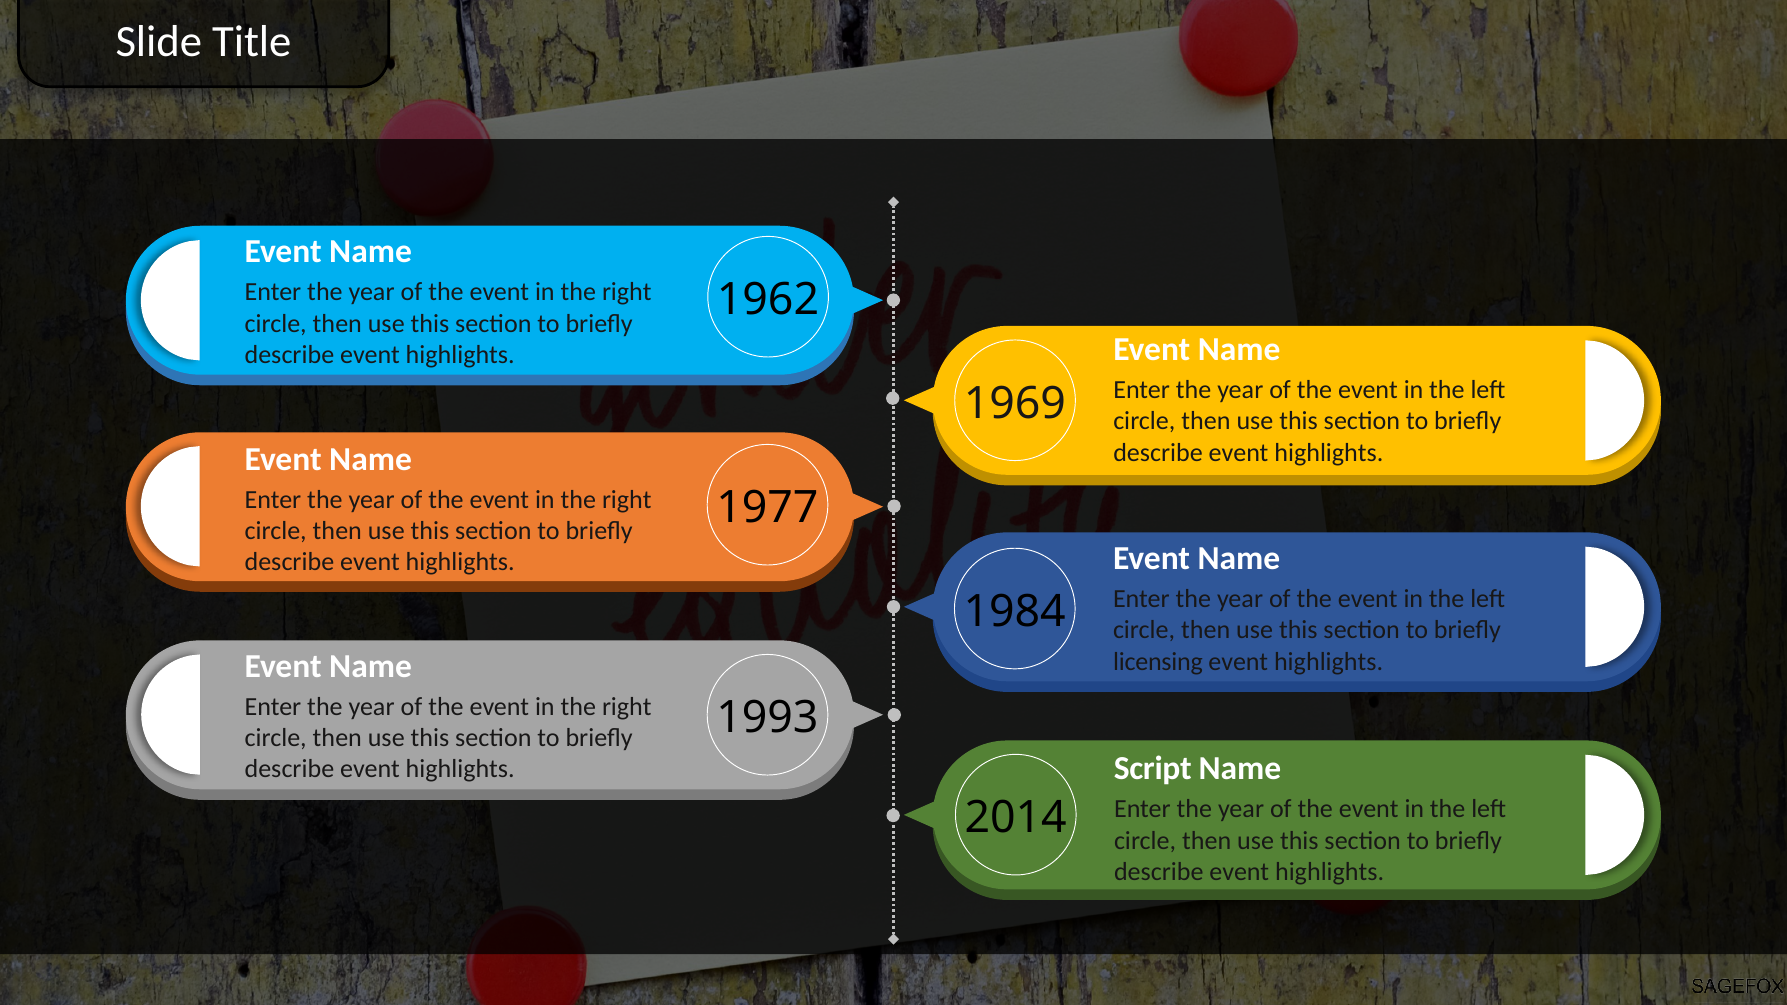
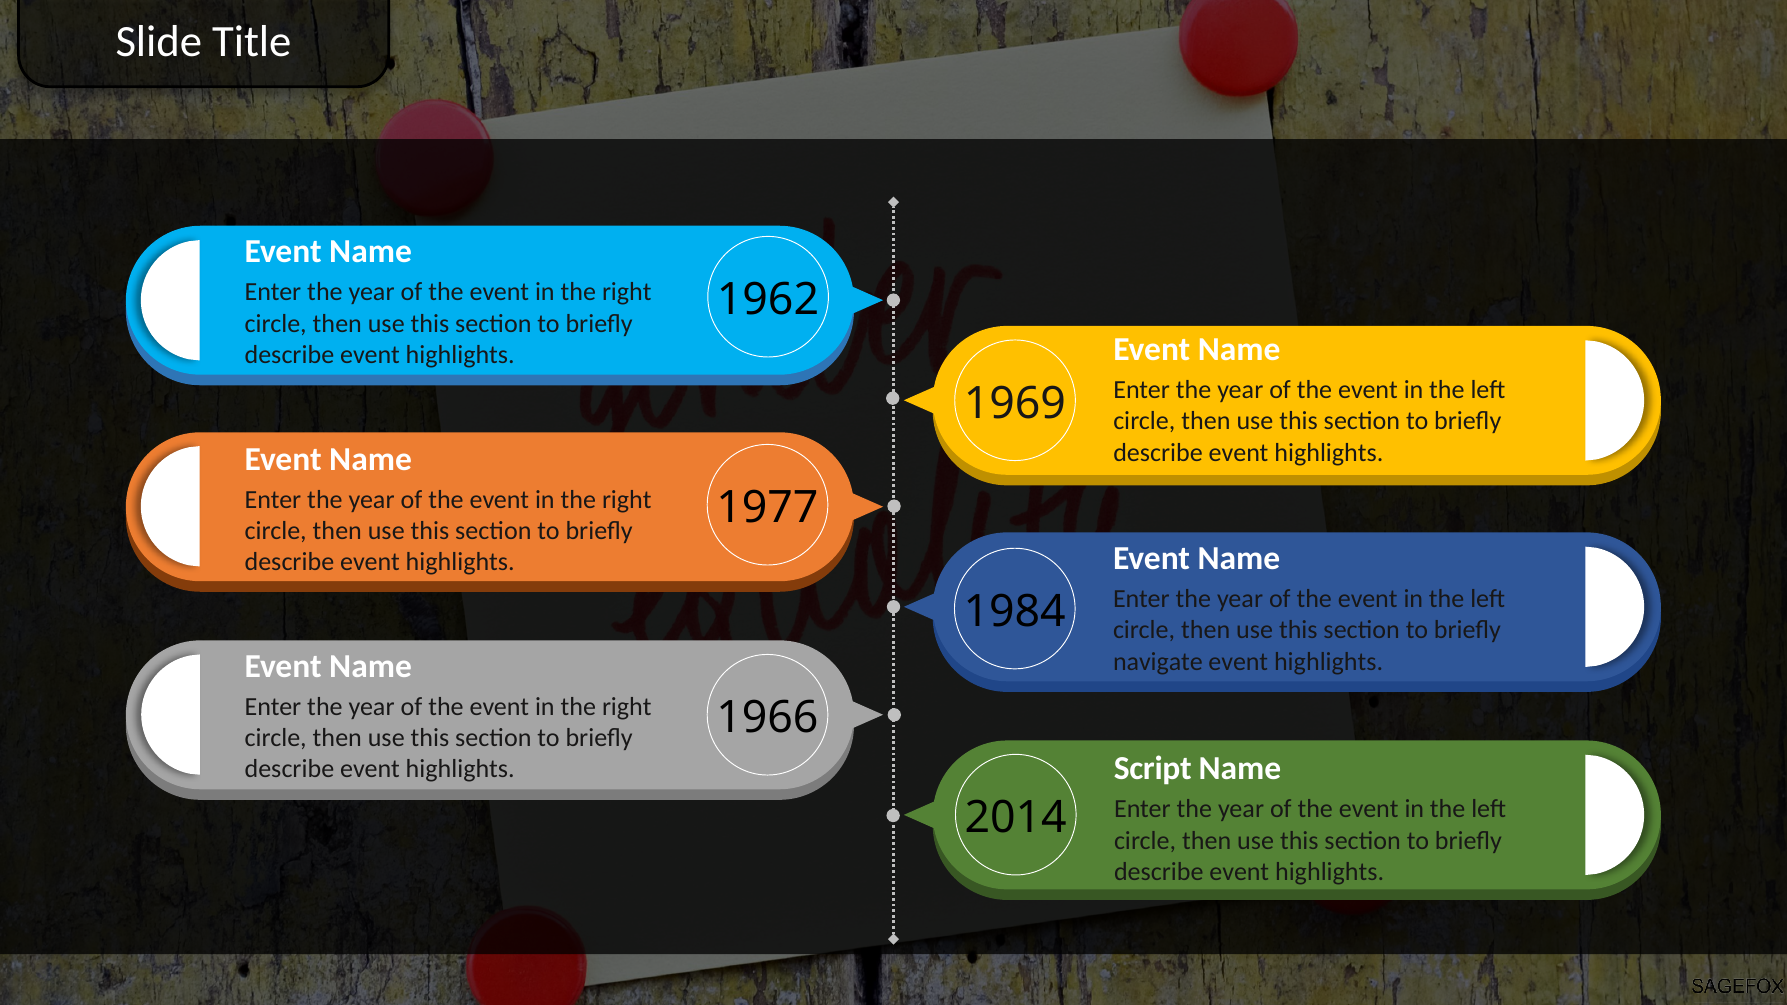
licensing: licensing -> navigate
1993: 1993 -> 1966
